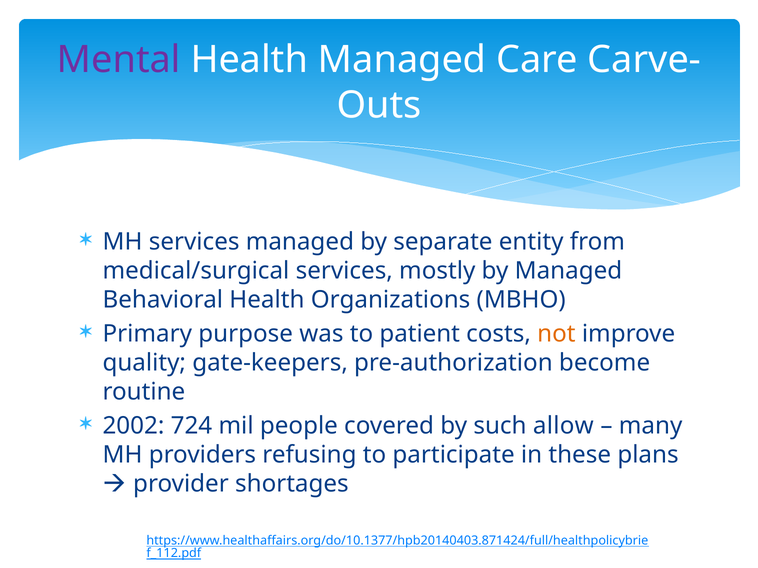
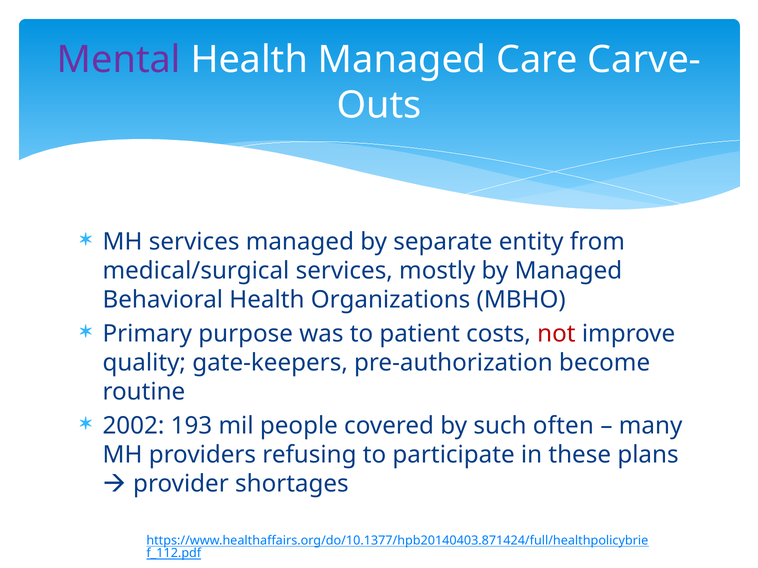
not colour: orange -> red
724: 724 -> 193
allow: allow -> often
